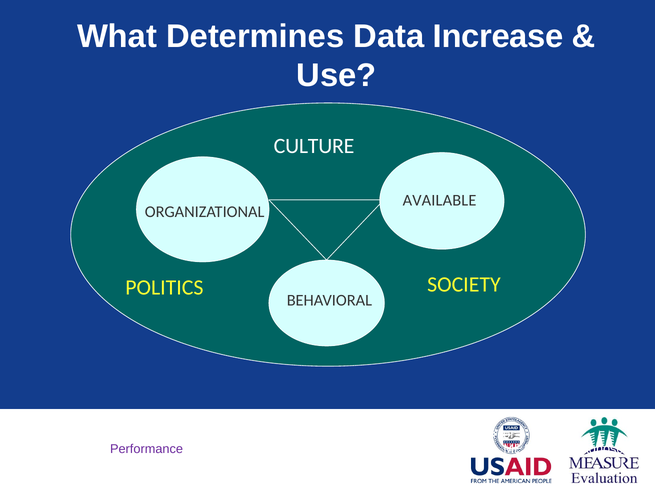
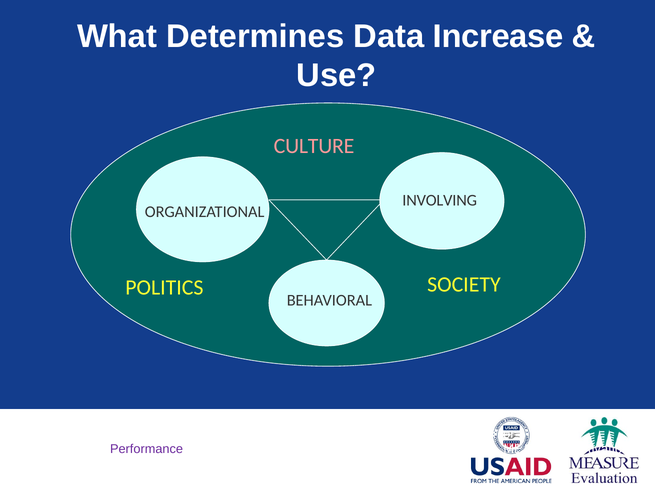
CULTURE colour: white -> pink
AVAILABLE: AVAILABLE -> INVOLVING
Diagnoses: Diagnoses -> Motivation
